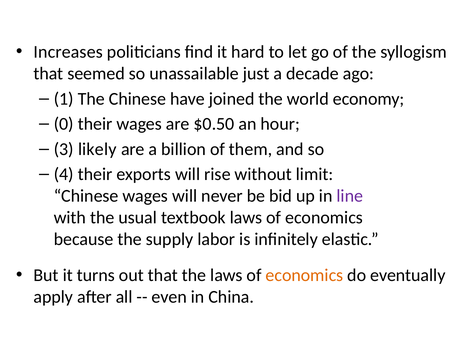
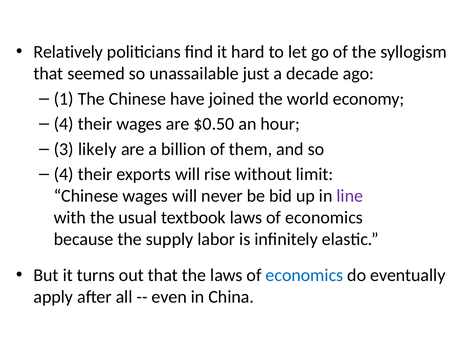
Increases: Increases -> Relatively
0 at (64, 124): 0 -> 4
economics at (304, 275) colour: orange -> blue
